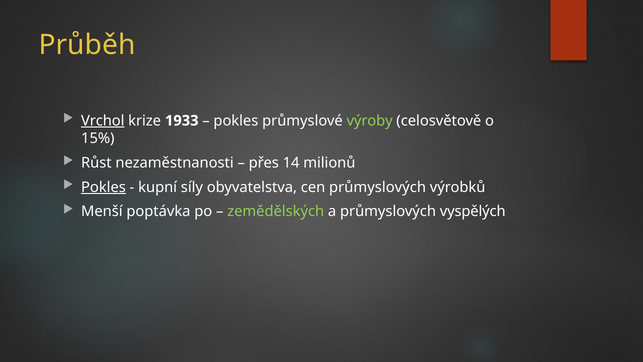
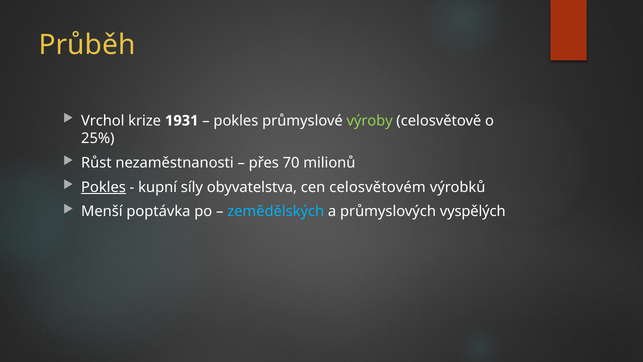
Vrchol underline: present -> none
1933: 1933 -> 1931
15%: 15% -> 25%
14: 14 -> 70
cen průmyslových: průmyslových -> celosvětovém
zemědělských colour: light green -> light blue
